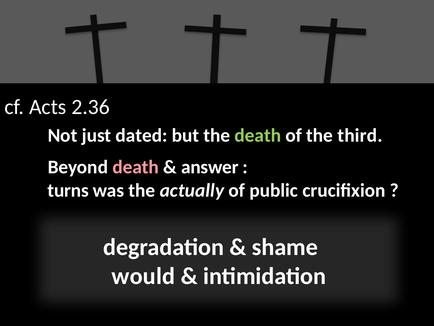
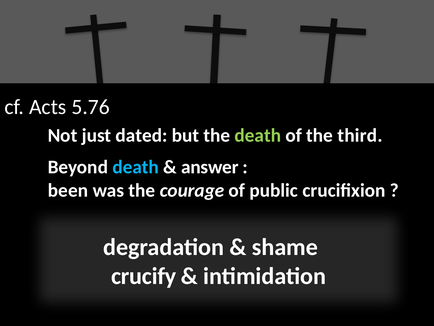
2.36: 2.36 -> 5.76
death at (136, 167) colour: pink -> light blue
turns: turns -> been
actually: actually -> courage
would: would -> crucify
